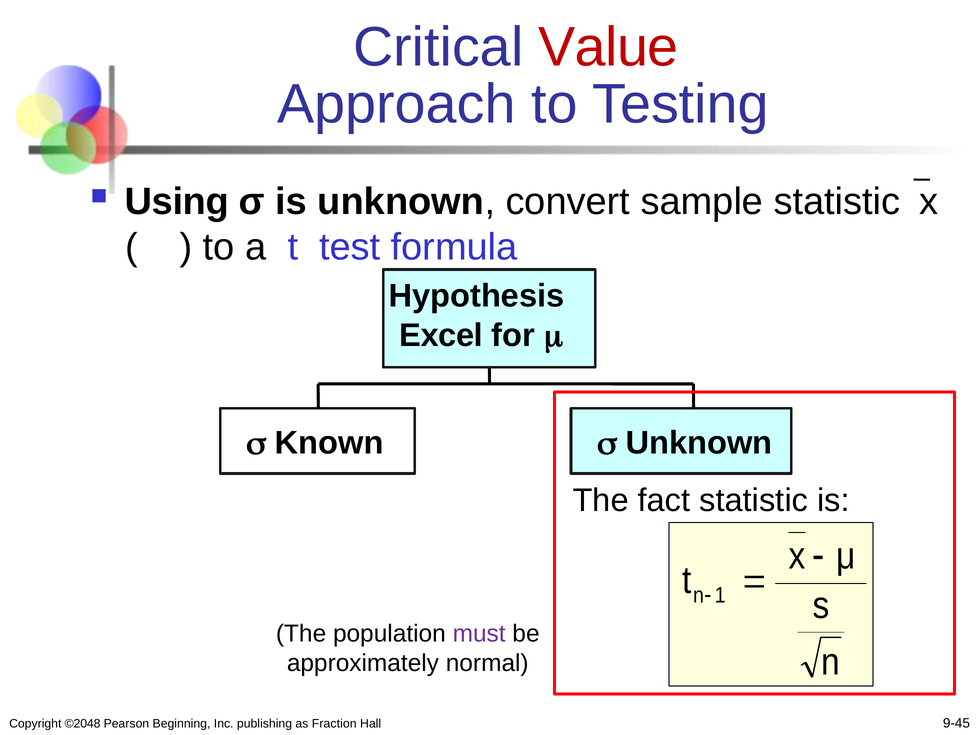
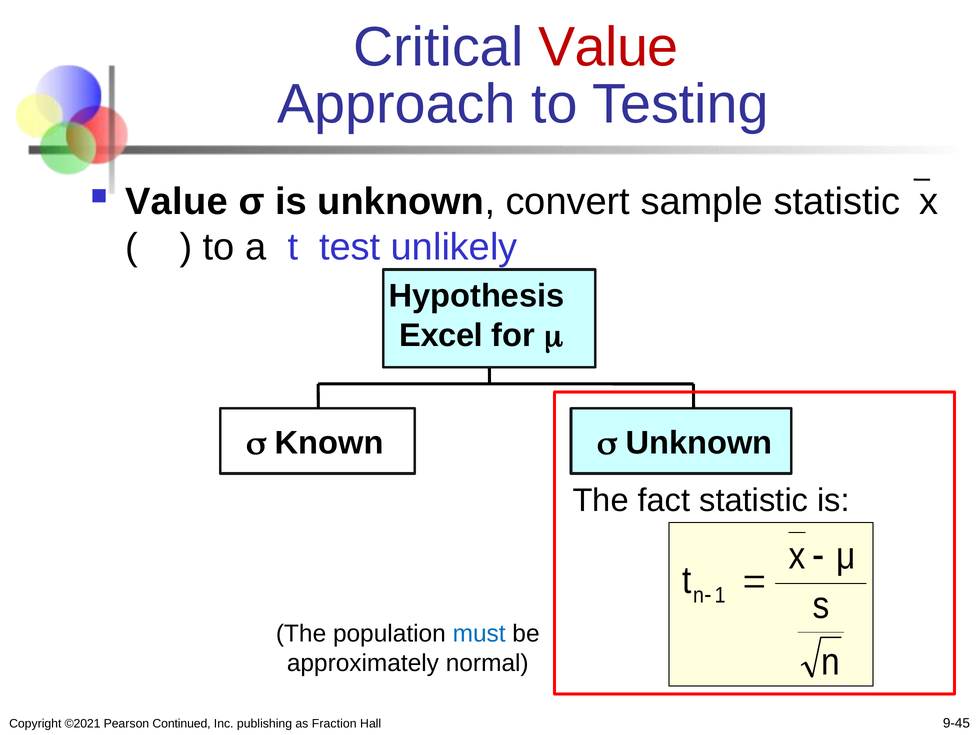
Using at (177, 201): Using -> Value
formula: formula -> unlikely
must colour: purple -> blue
©2048: ©2048 -> ©2021
Beginning: Beginning -> Continued
